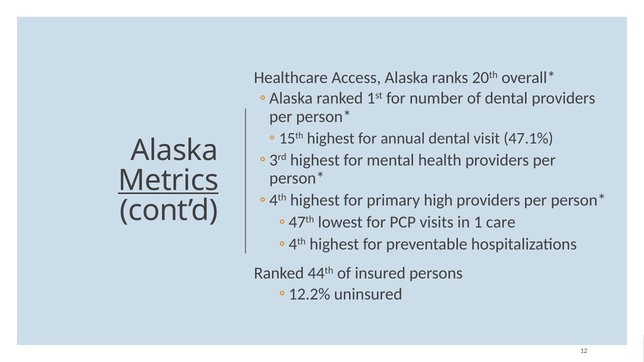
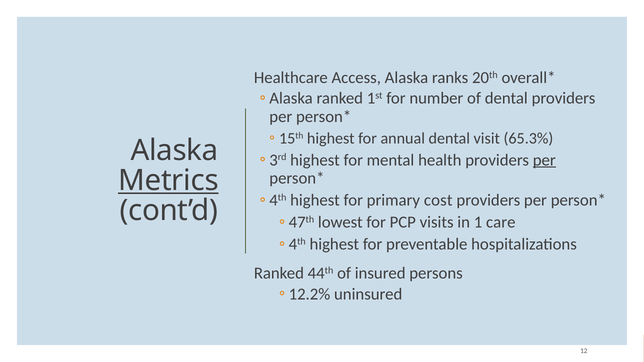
47.1%: 47.1% -> 65.3%
per at (544, 160) underline: none -> present
high: high -> cost
